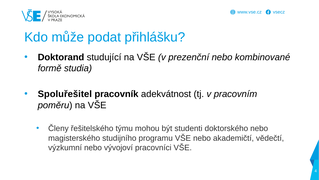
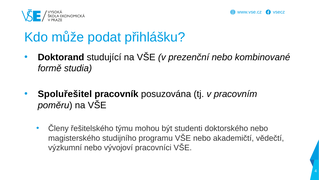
adekvátnost: adekvátnost -> posuzována
